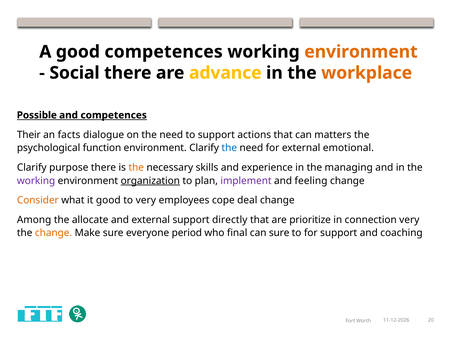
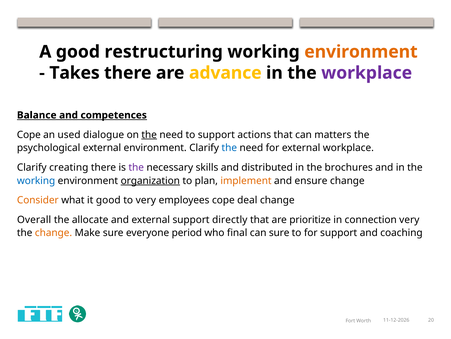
good competences: competences -> restructuring
Social: Social -> Takes
workplace at (367, 73) colour: orange -> purple
Possible: Possible -> Balance
Their at (29, 134): Their -> Cope
facts: facts -> used
the at (149, 134) underline: none -> present
psychological function: function -> external
external emotional: emotional -> workplace
purpose: purpose -> creating
the at (136, 167) colour: orange -> purple
experience: experience -> distributed
managing: managing -> brochures
working at (36, 180) colour: purple -> blue
implement colour: purple -> orange
feeling: feeling -> ensure
Among: Among -> Overall
